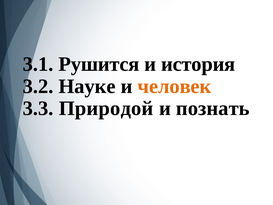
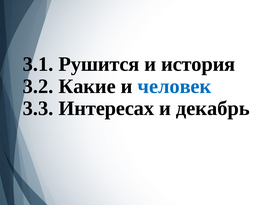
Науке: Науке -> Какие
человек colour: orange -> blue
Природой: Природой -> Интересах
познать: познать -> декабрь
